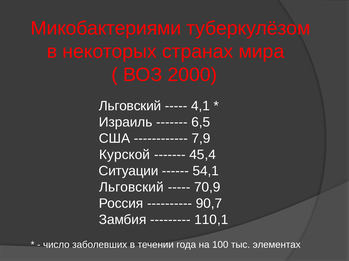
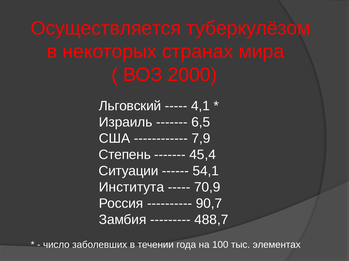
Микобактериями: Микобактериями -> Осуществляется
Курской: Курской -> Степень
Льговский at (131, 188): Льговский -> Института
110,1: 110,1 -> 488,7
